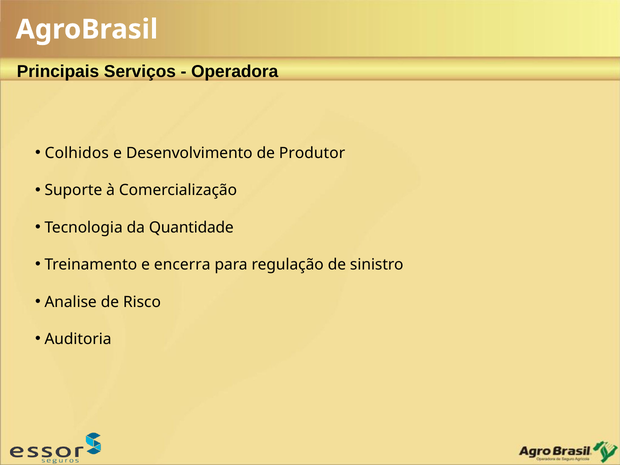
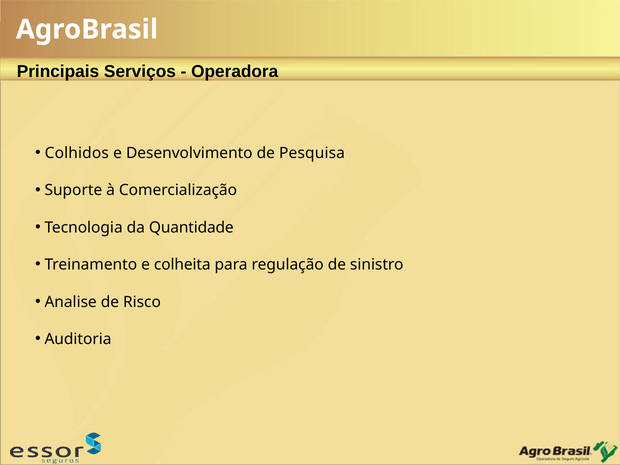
Produtor: Produtor -> Pesquisa
encerra: encerra -> colheita
